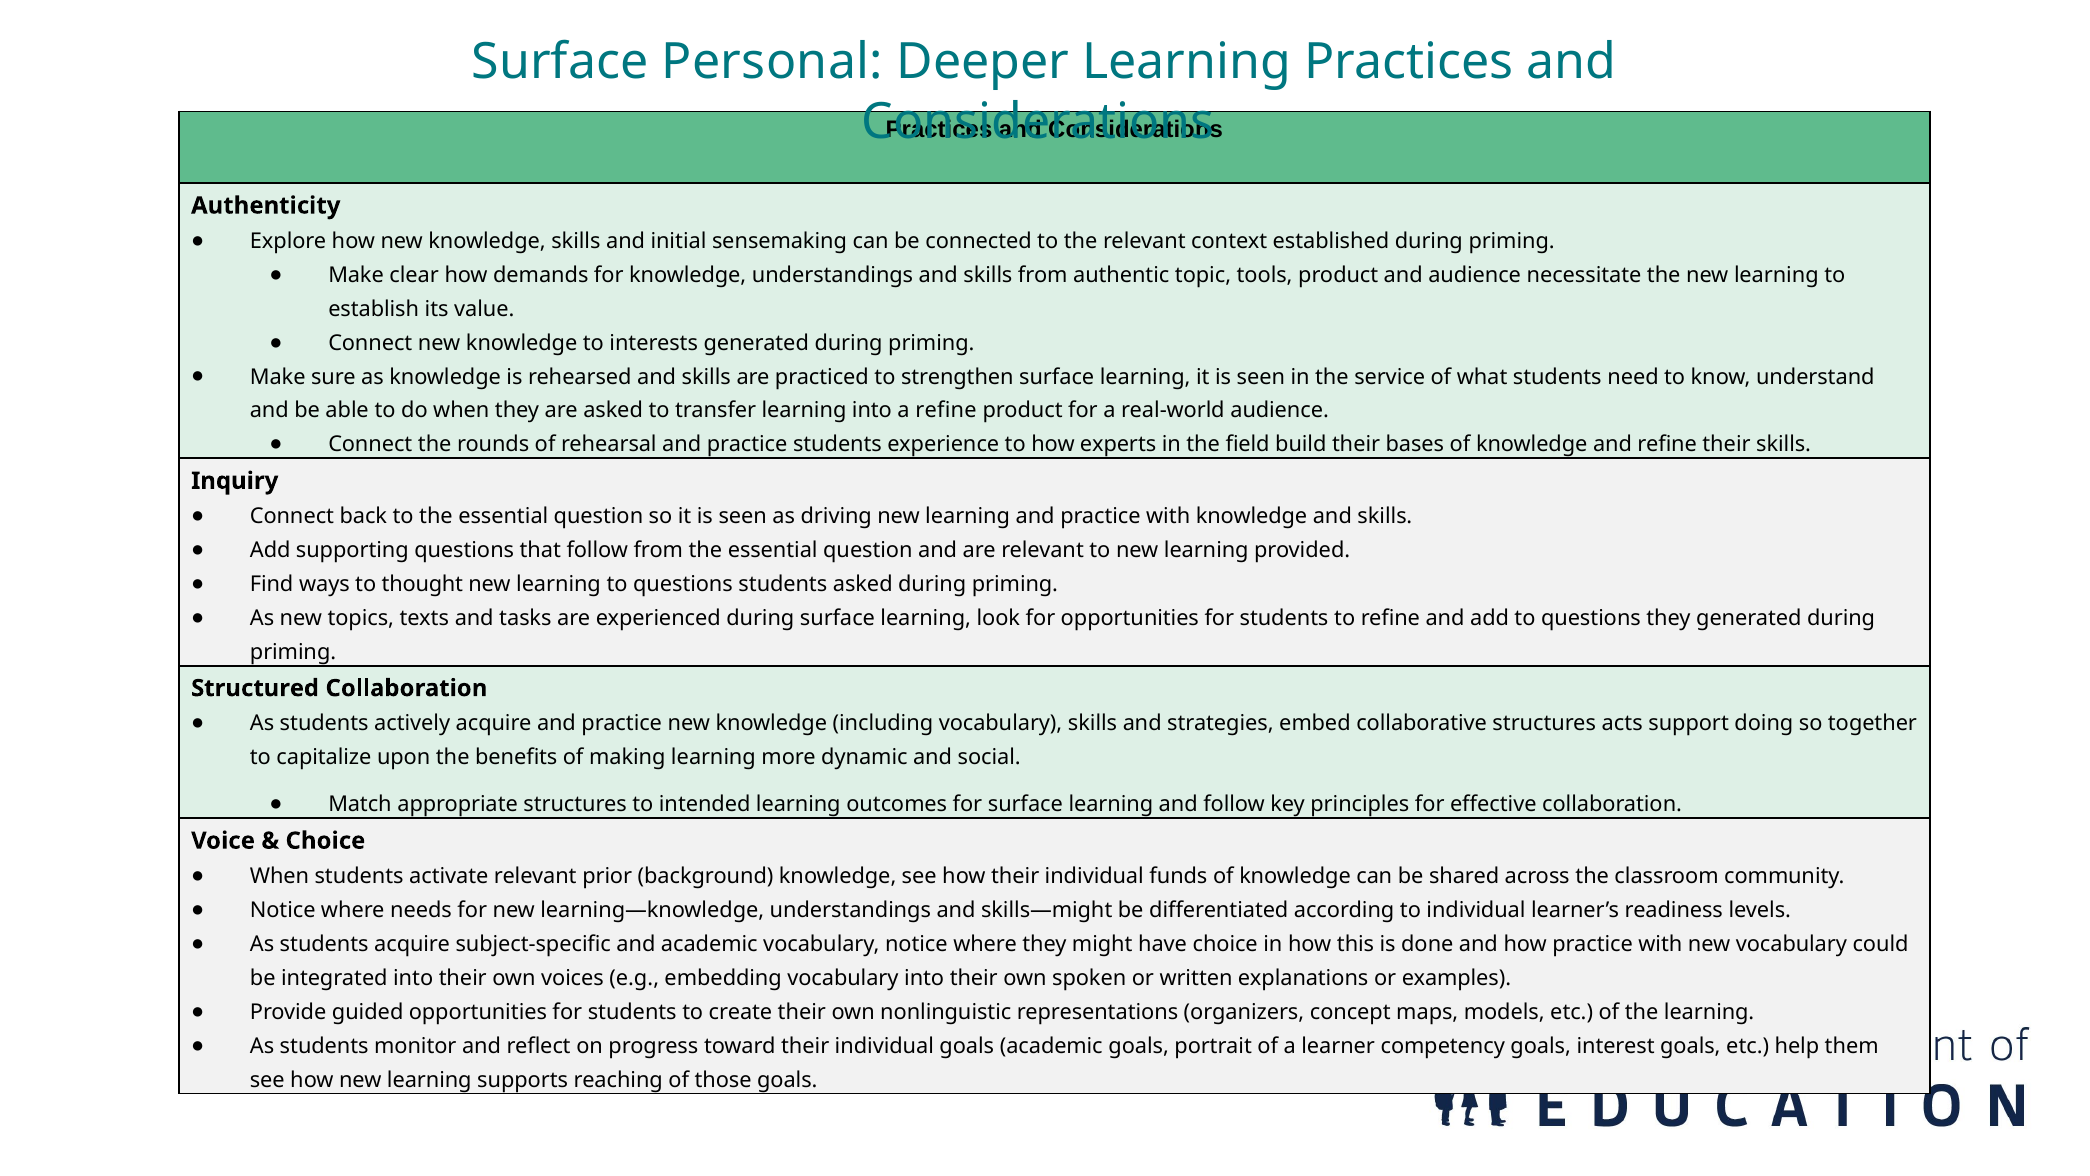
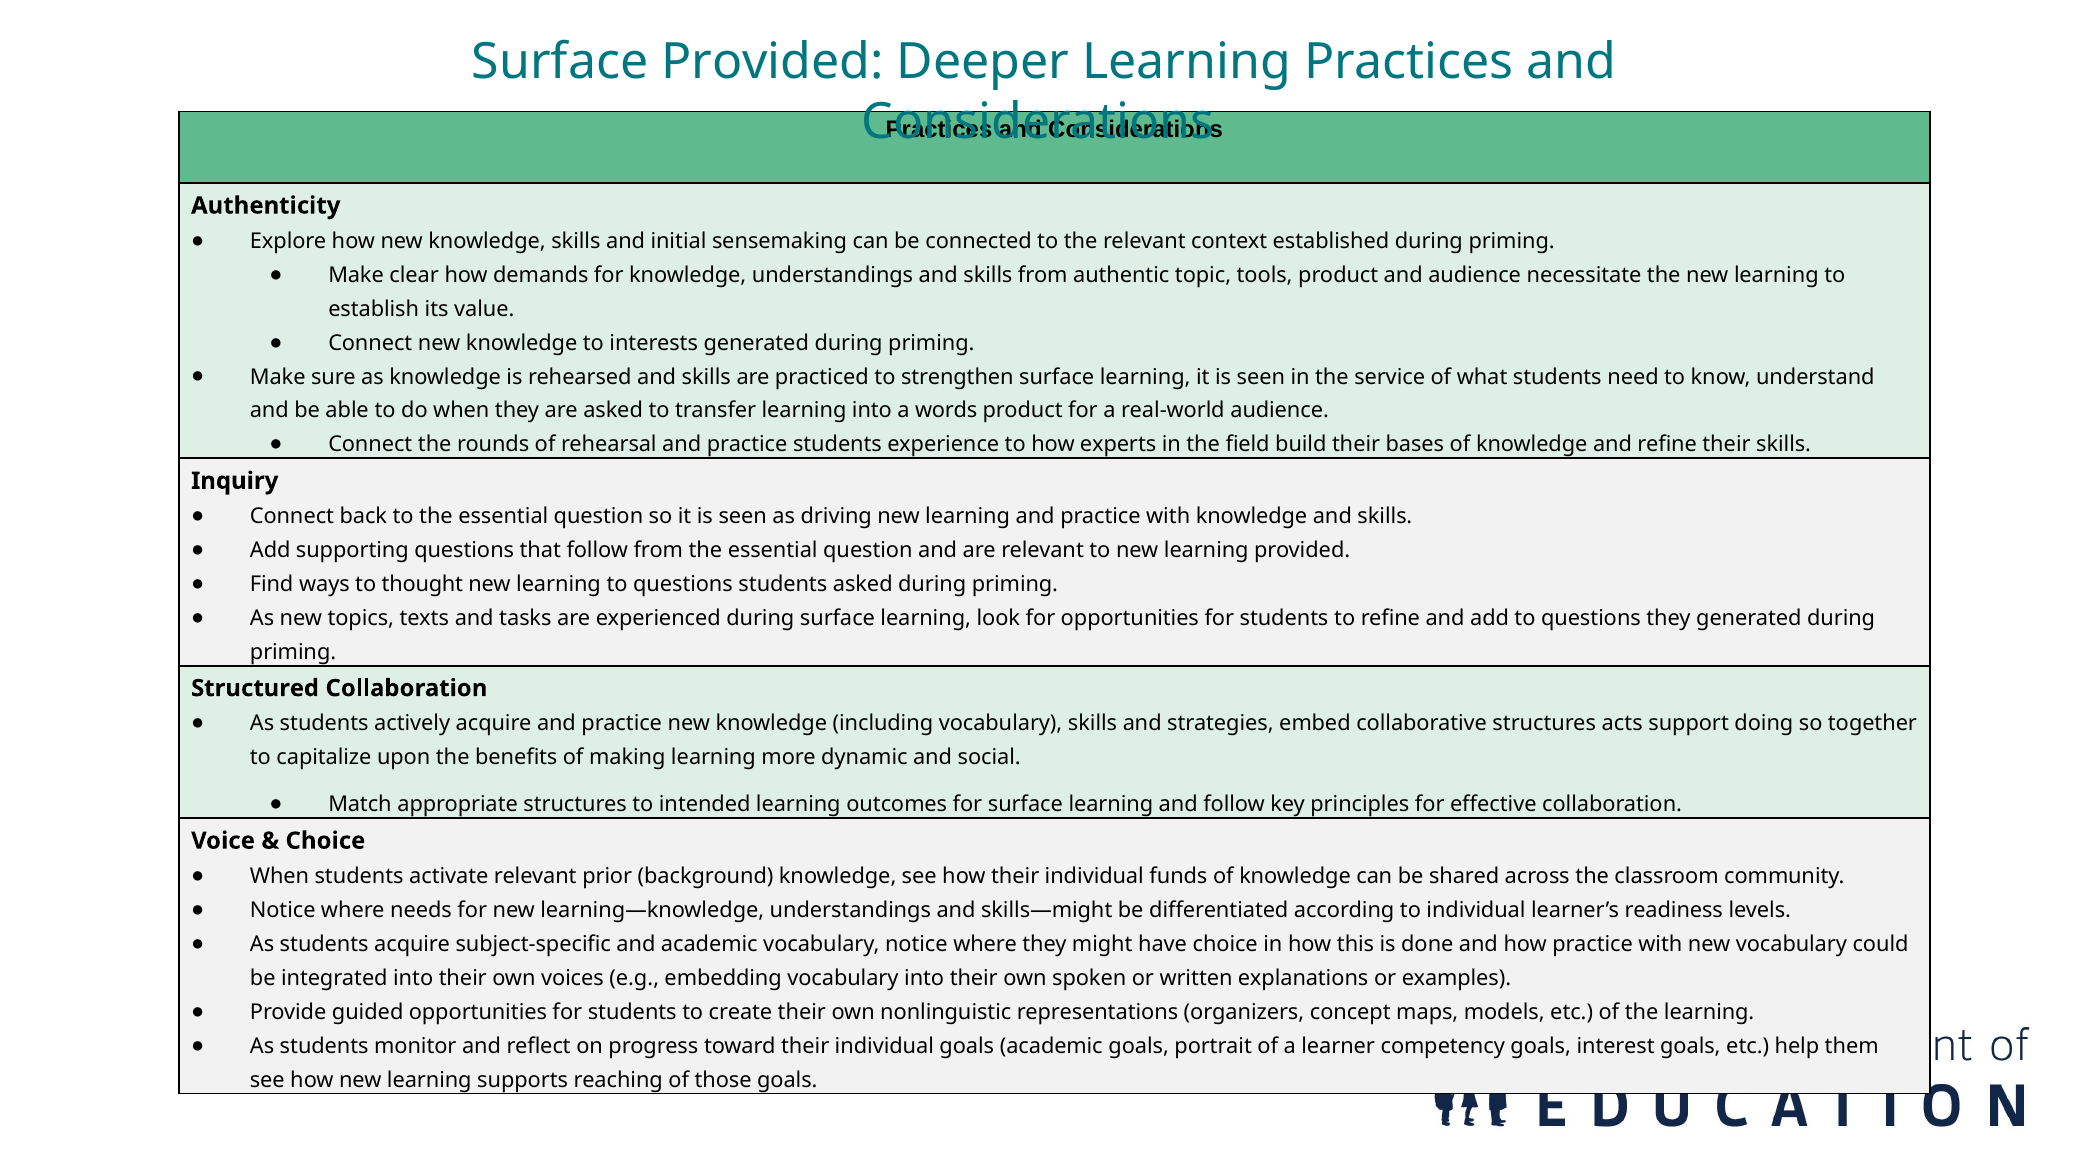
Surface Personal: Personal -> Provided
a refine: refine -> words
